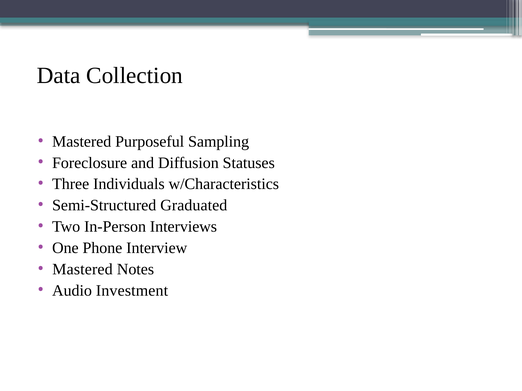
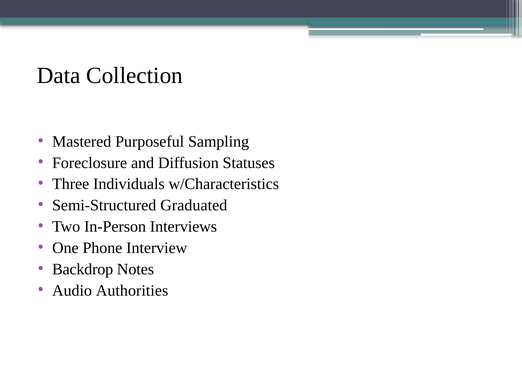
Mastered at (82, 270): Mastered -> Backdrop
Investment: Investment -> Authorities
